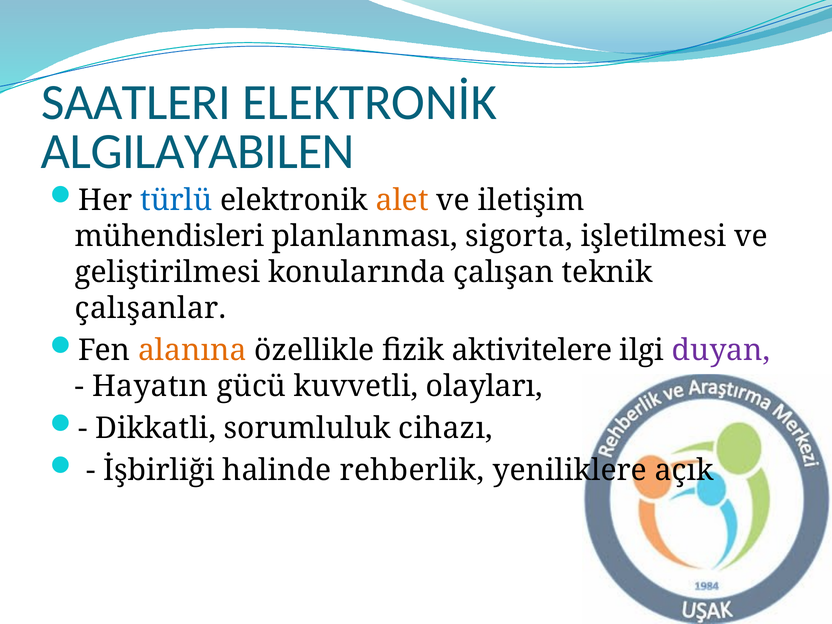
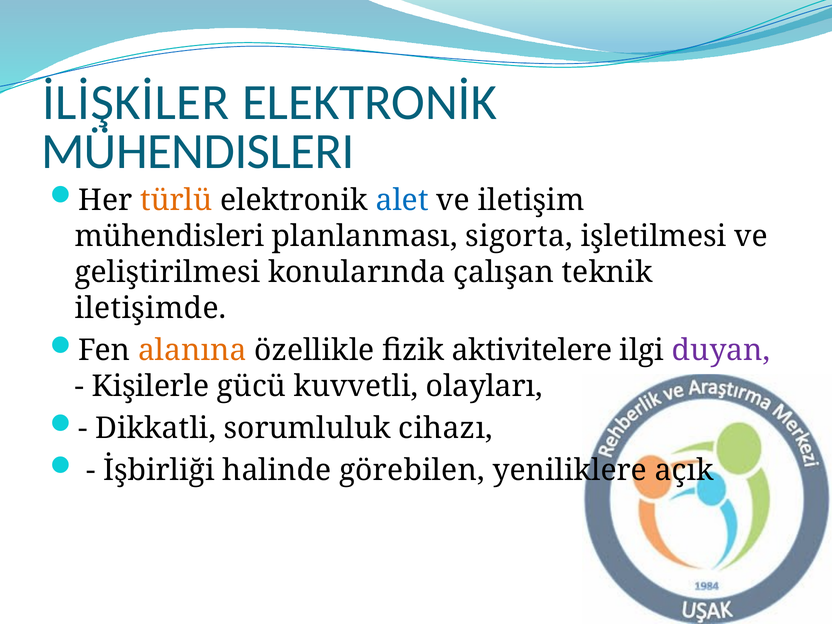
SAATLERI: SAATLERI -> İLİŞKİLER
ALGILAYABILEN at (198, 151): ALGILAYABILEN -> MÜHENDISLERI
türlü colour: blue -> orange
alet colour: orange -> blue
çalışanlar: çalışanlar -> iletişimde
Hayatın: Hayatın -> Kişilerle
rehberlik: rehberlik -> görebilen
